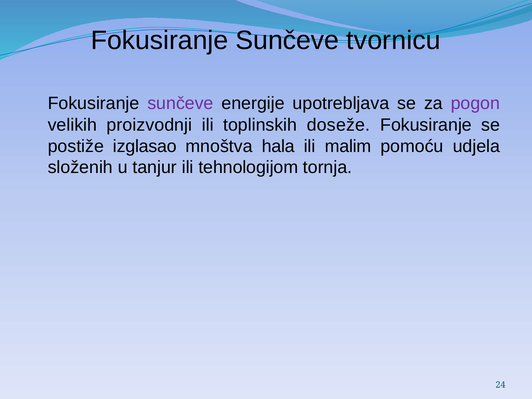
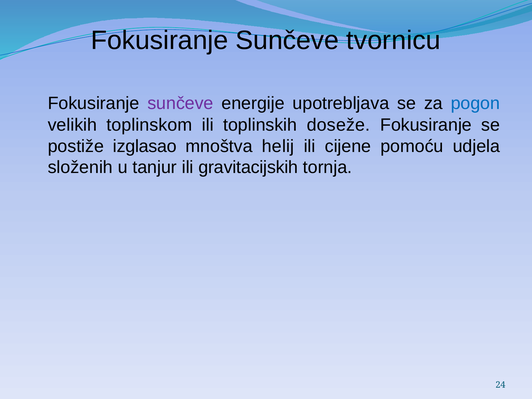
pogon colour: purple -> blue
proizvodnji: proizvodnji -> toplinskom
hala: hala -> helij
malim: malim -> cijene
tehnologijom: tehnologijom -> gravitacijskih
